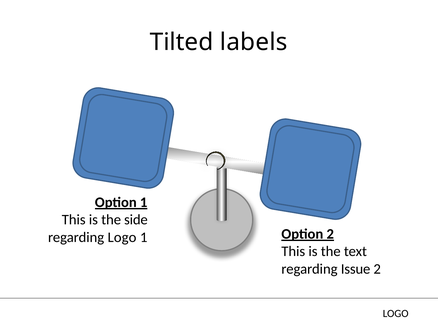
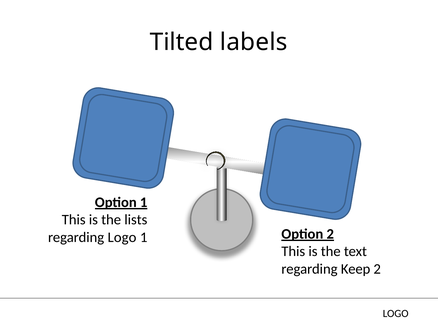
side: side -> lists
Issue: Issue -> Keep
